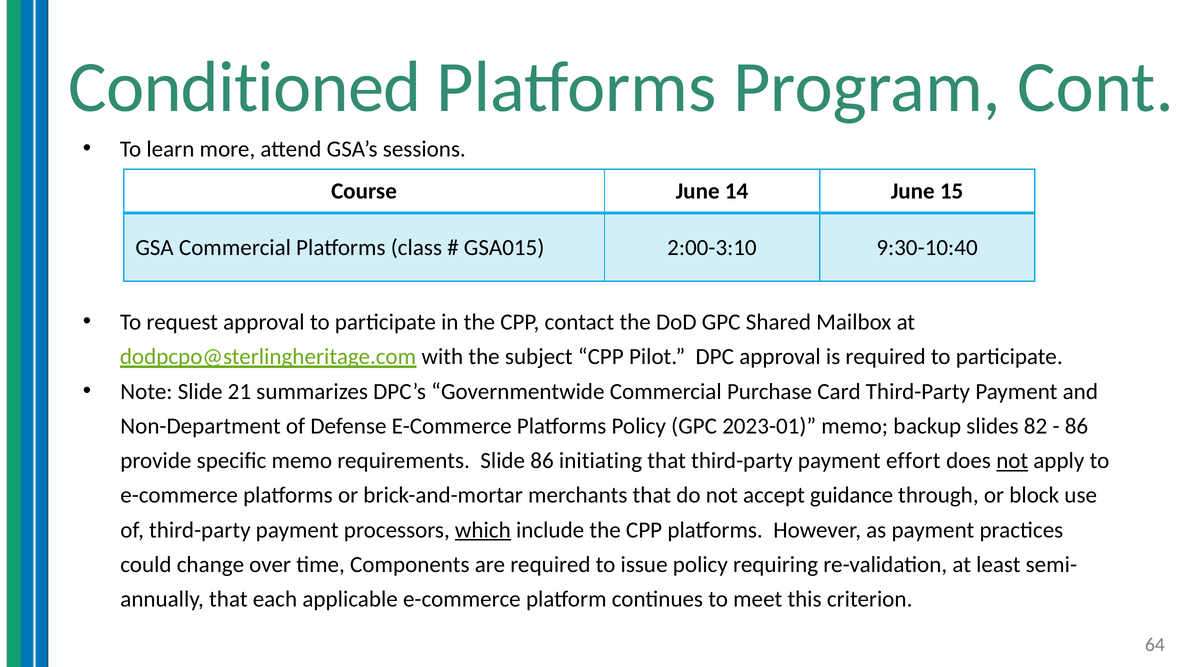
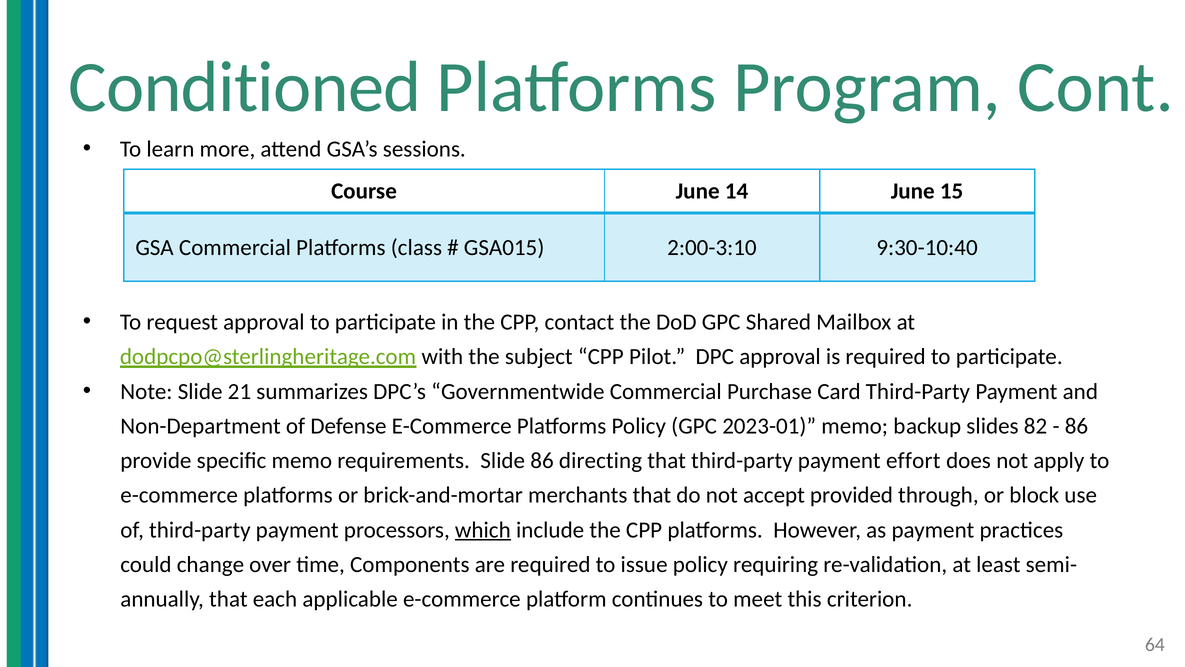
initiating: initiating -> directing
not at (1012, 460) underline: present -> none
guidance: guidance -> provided
